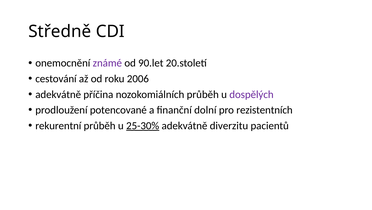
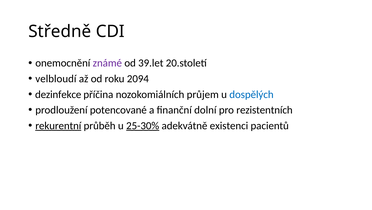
90.let: 90.let -> 39.let
cestování: cestování -> velbloudí
2006: 2006 -> 2094
adekvátně at (58, 94): adekvátně -> dezinfekce
nozokomiálních průběh: průběh -> průjem
dospělých colour: purple -> blue
rekurentní underline: none -> present
diverzitu: diverzitu -> existenci
